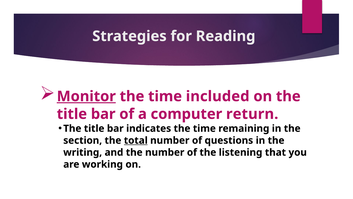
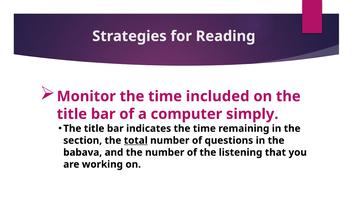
Monitor underline: present -> none
return: return -> simply
writing: writing -> babava
